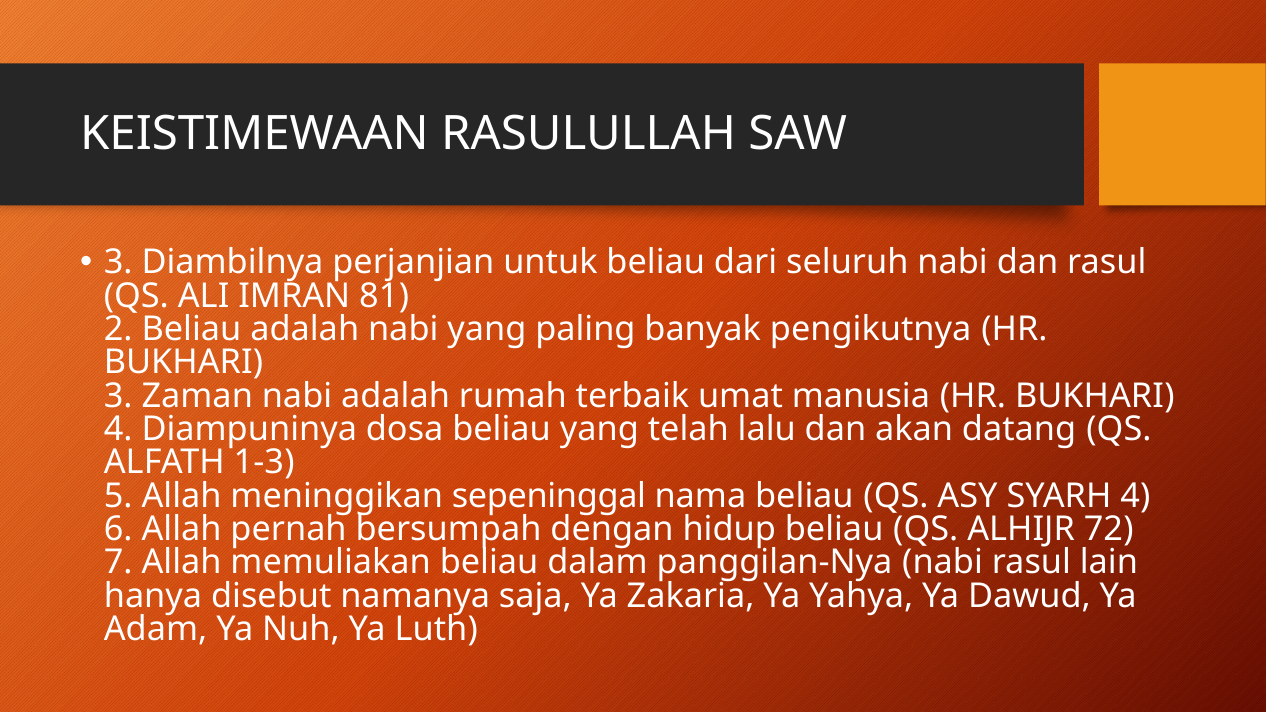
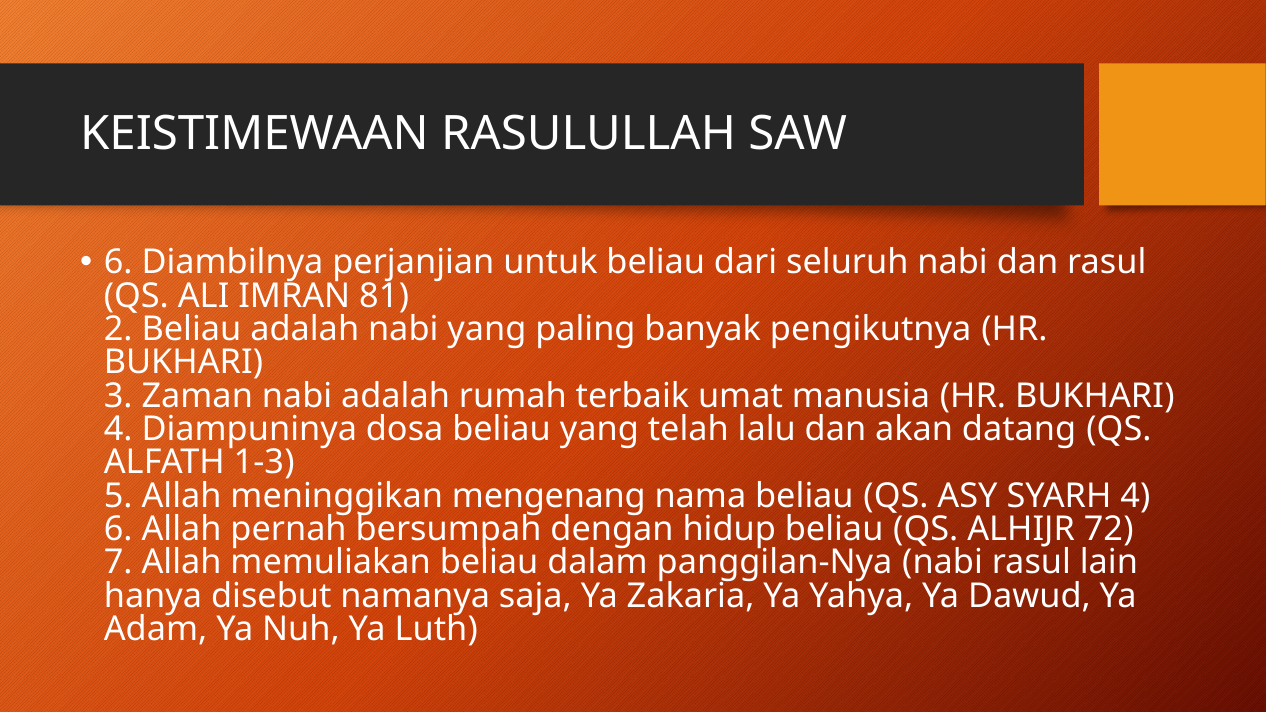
3 at (118, 263): 3 -> 6
sepeninggal: sepeninggal -> mengenang
